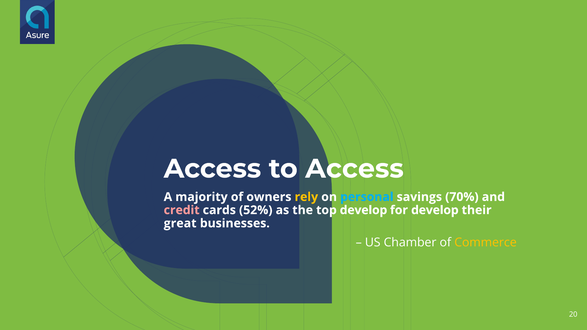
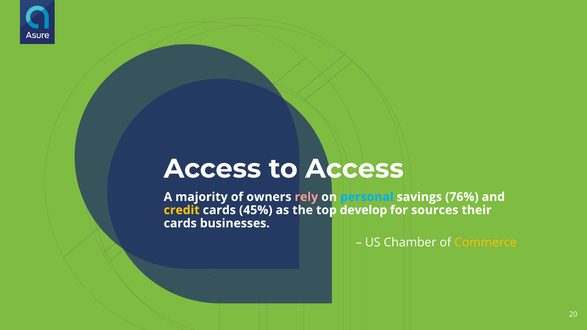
rely colour: yellow -> pink
70%: 70% -> 76%
credit colour: pink -> yellow
52%: 52% -> 45%
for develop: develop -> sources
great at (180, 223): great -> cards
